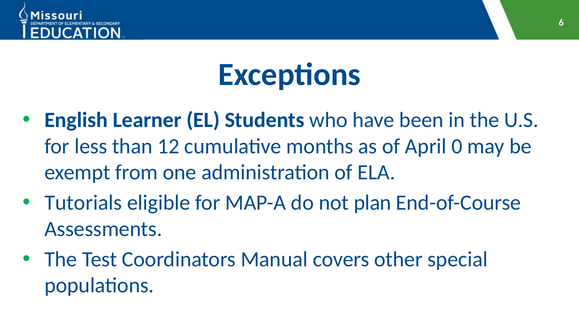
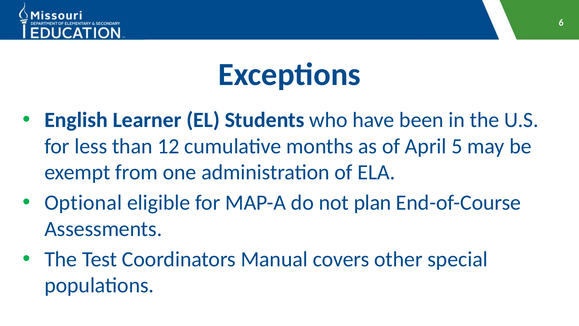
0: 0 -> 5
Tutorials: Tutorials -> Optional
